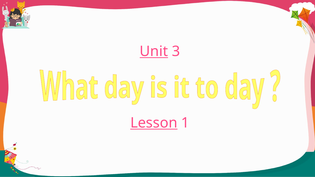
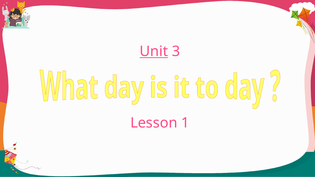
Lesson underline: present -> none
